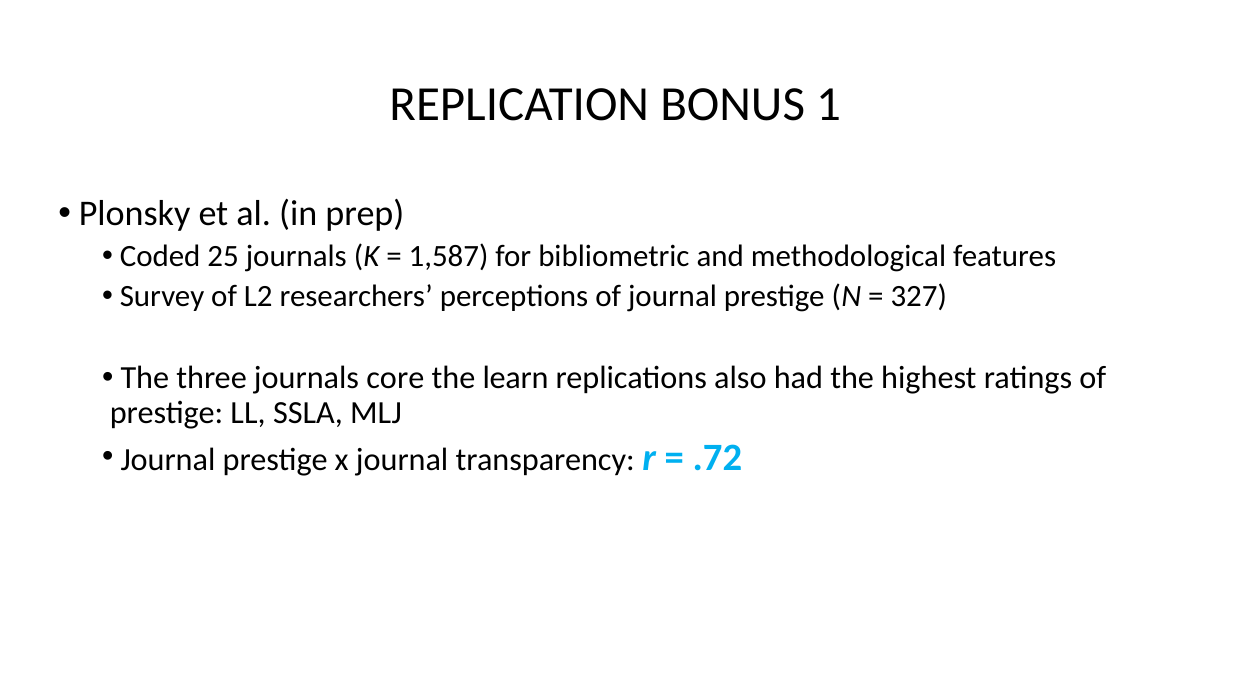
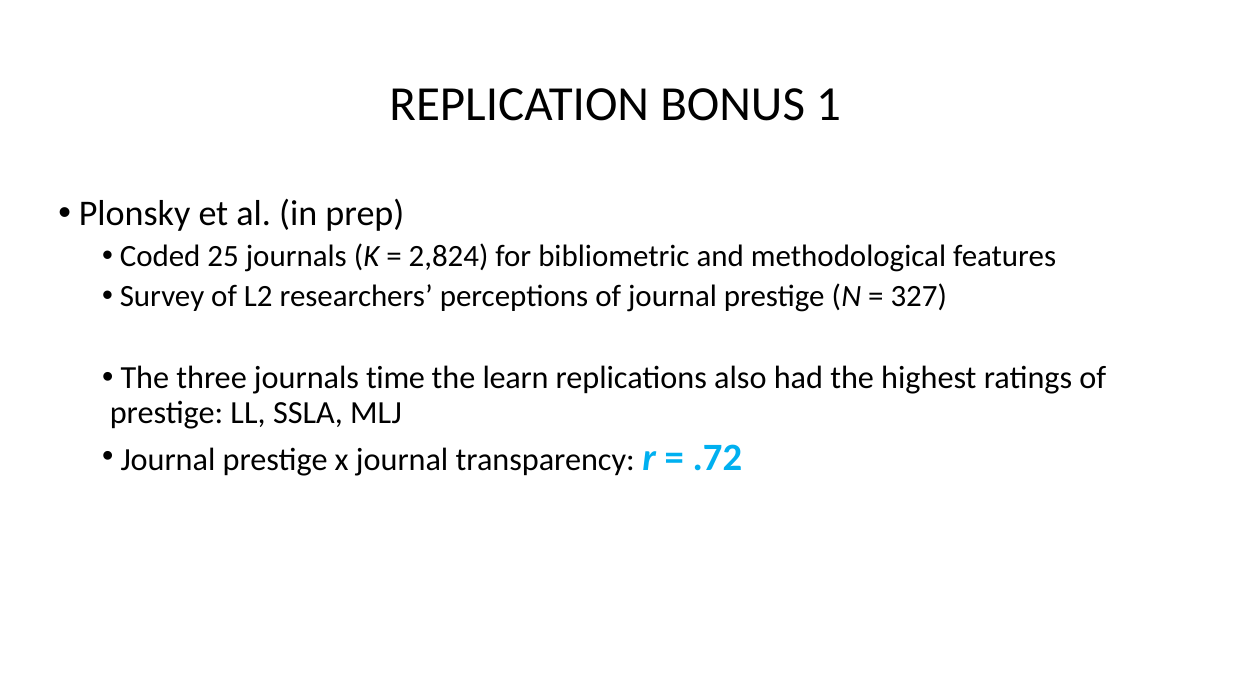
1,587: 1,587 -> 2,824
core: core -> time
